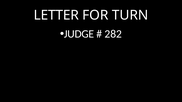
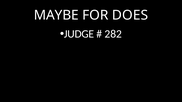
LETTER: LETTER -> MAYBE
TURN: TURN -> DOES
